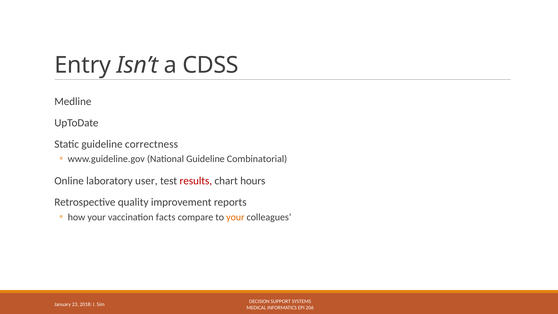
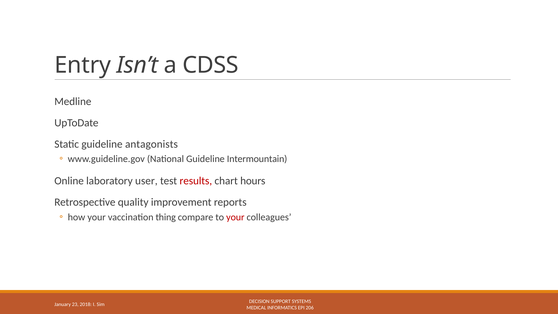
correctness: correctness -> antagonists
Combinatorial: Combinatorial -> Intermountain
facts: facts -> thing
your at (235, 217) colour: orange -> red
